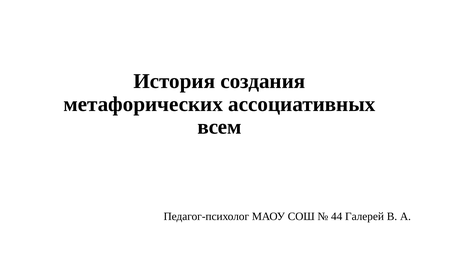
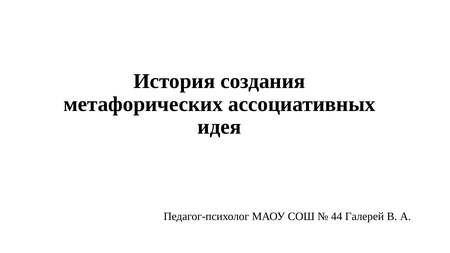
всем: всем -> идея
